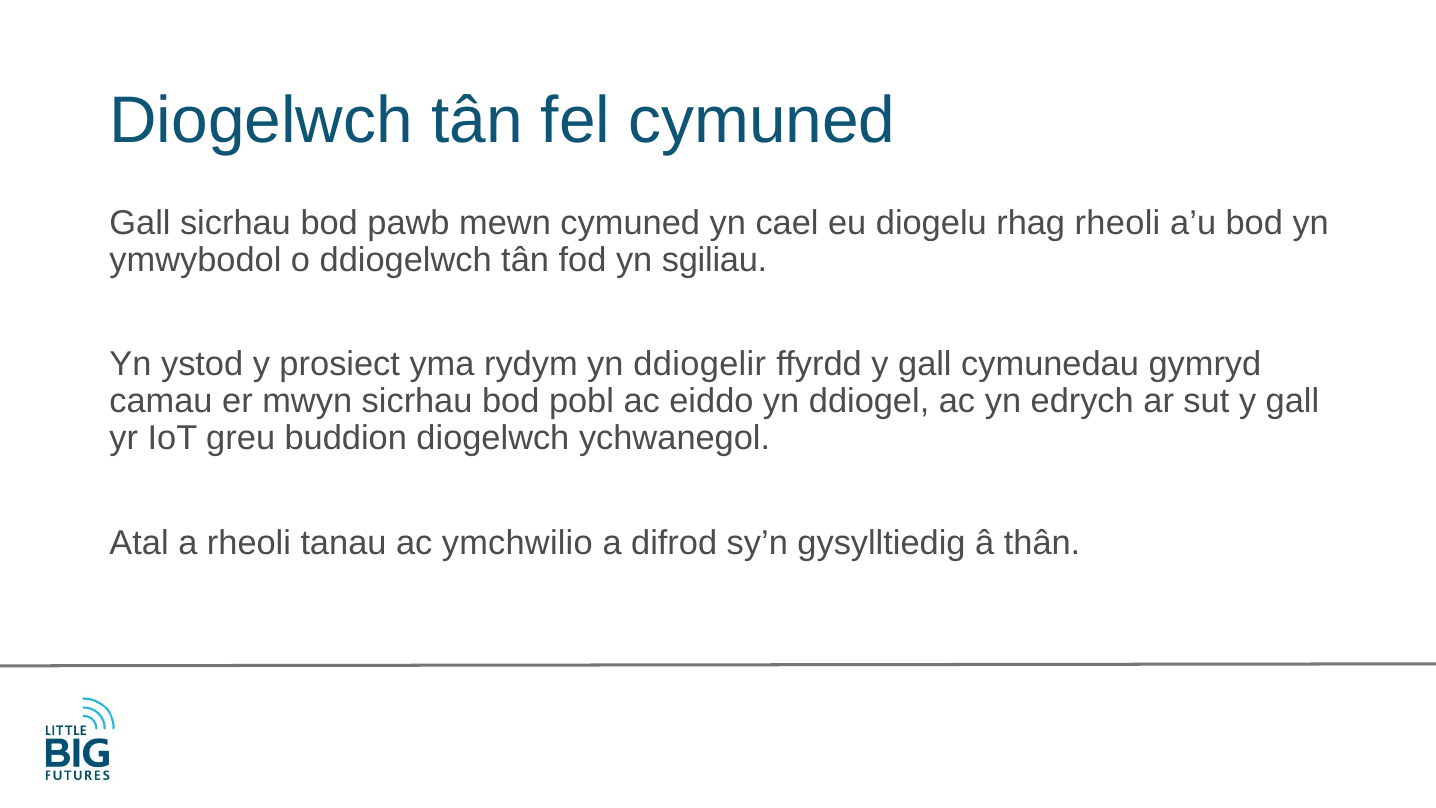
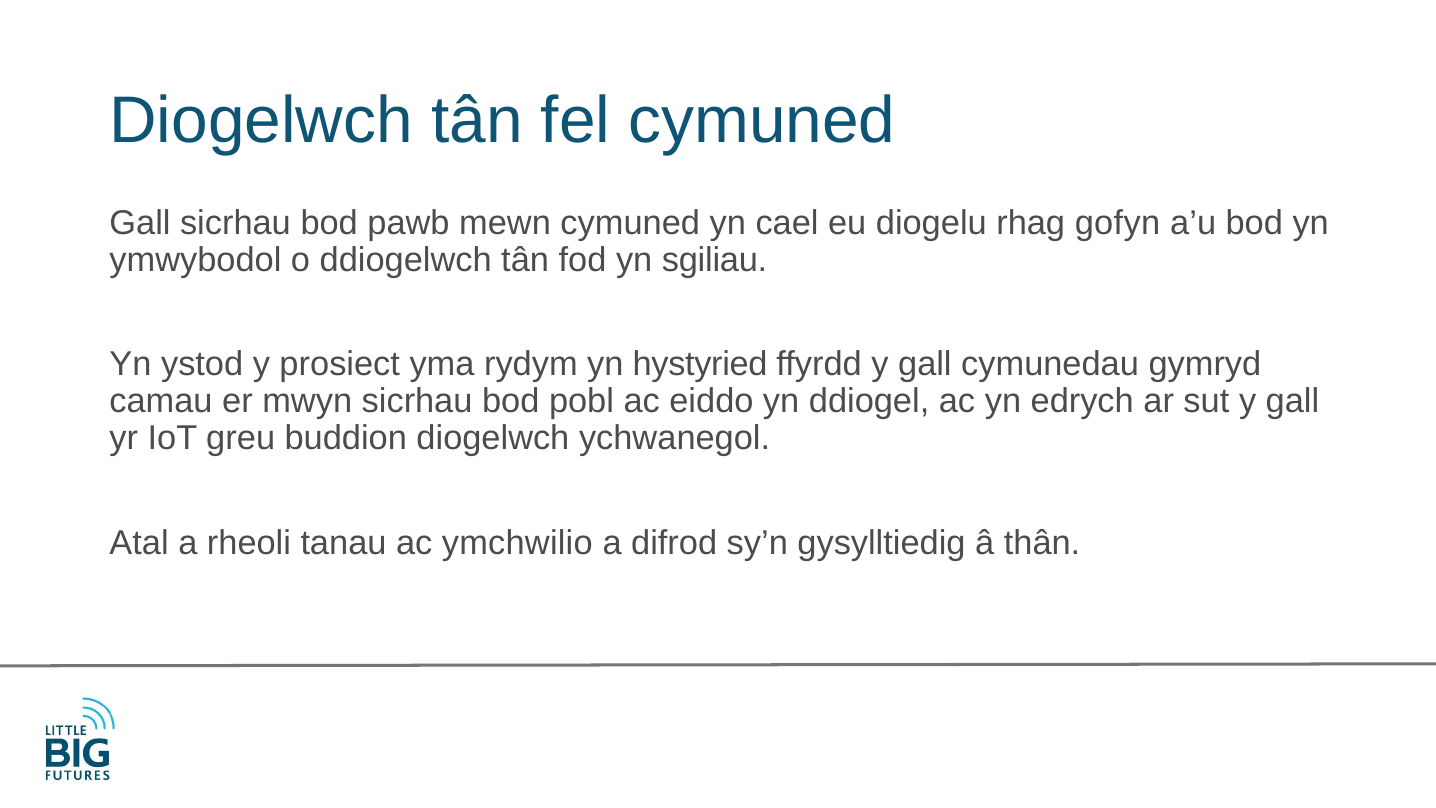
rhag rheoli: rheoli -> gofyn
ddiogelir: ddiogelir -> hystyried
